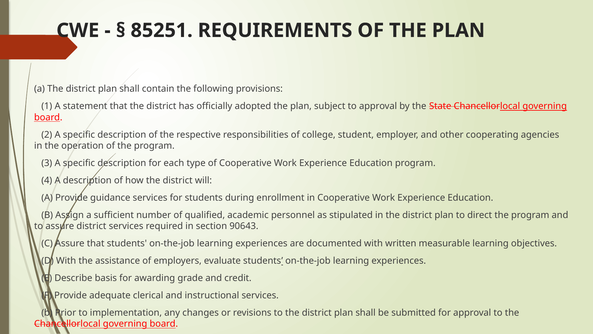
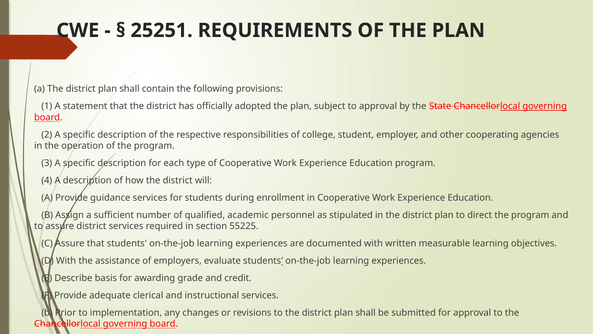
85251: 85251 -> 25251
90643: 90643 -> 55225
